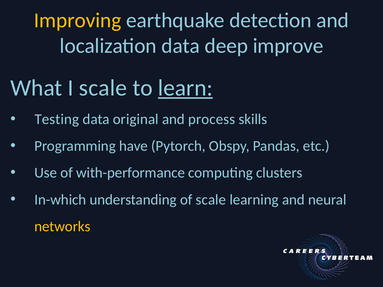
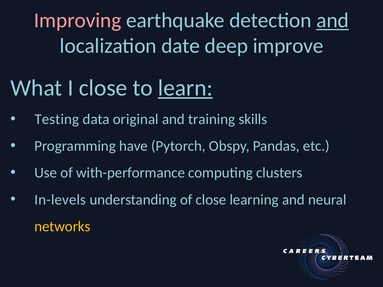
Improving colour: yellow -> pink
and at (333, 20) underline: none -> present
localization data: data -> date
I scale: scale -> close
process: process -> training
In-which: In-which -> In-levels
of scale: scale -> close
